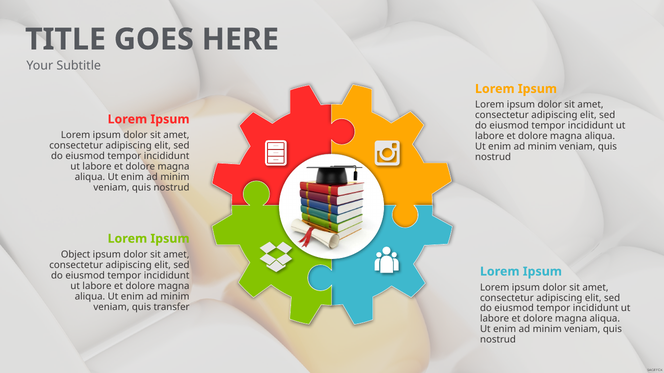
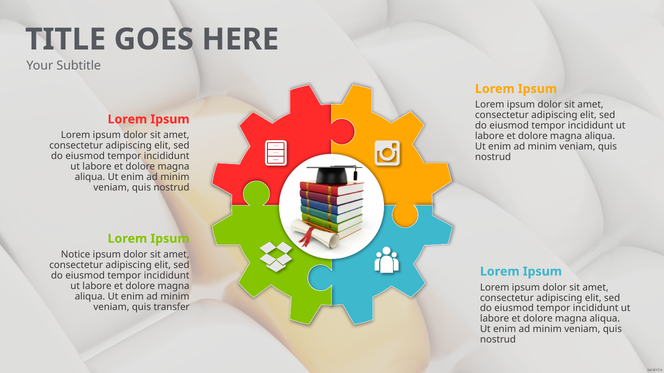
Object: Object -> Notice
